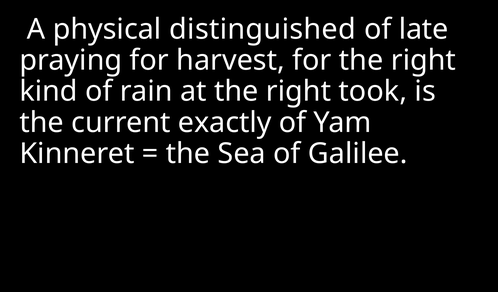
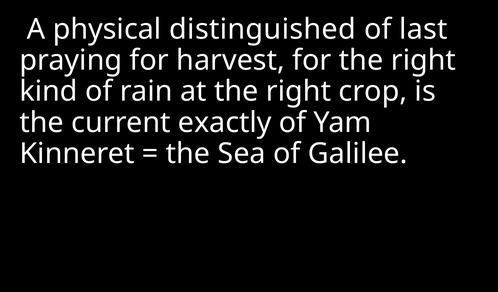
late: late -> last
took: took -> crop
